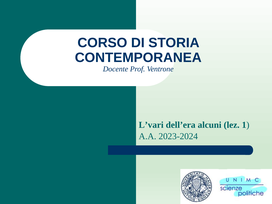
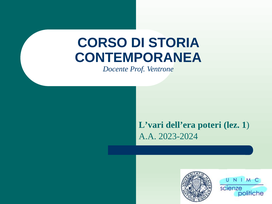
alcuni: alcuni -> poteri
